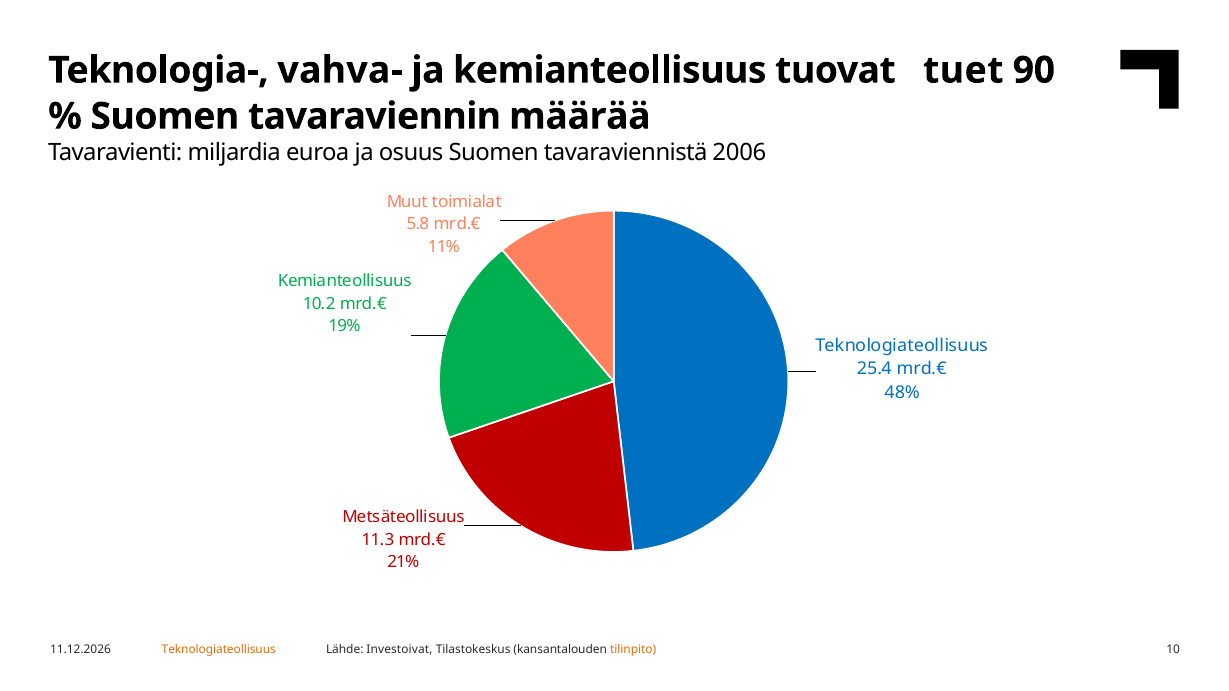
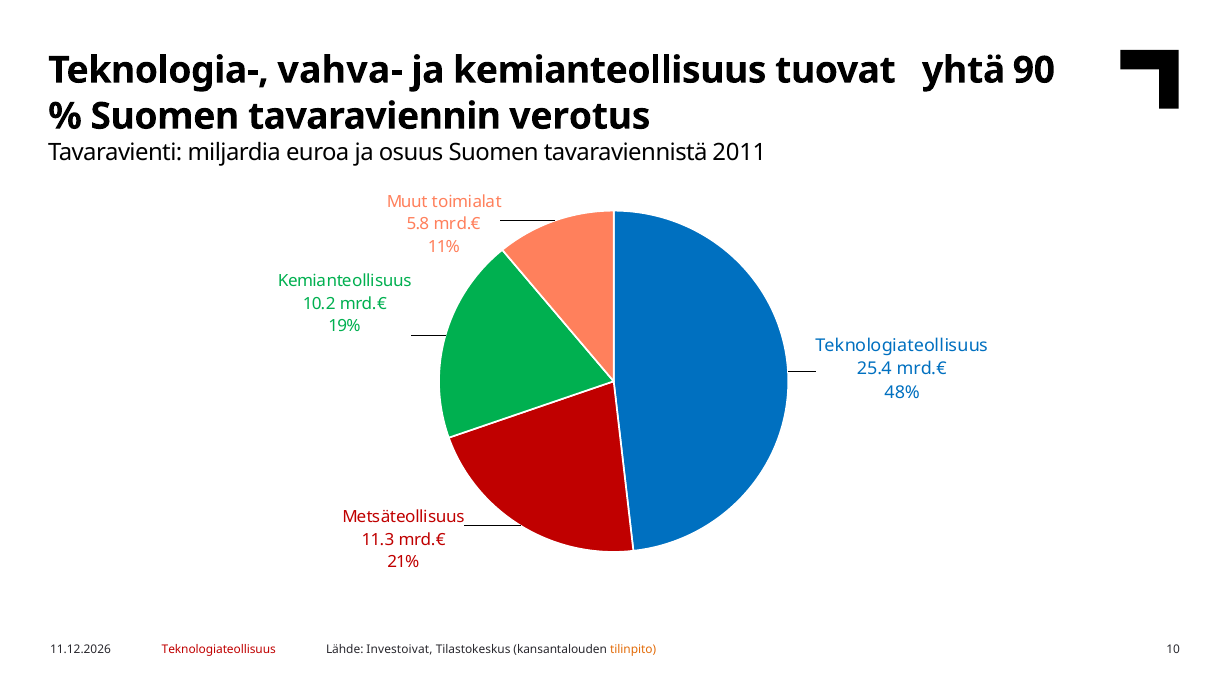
tuet: tuet -> yhtä
määrää: määrää -> verotus
2006: 2006 -> 2011
Teknologiateollisuus at (219, 650) colour: orange -> red
